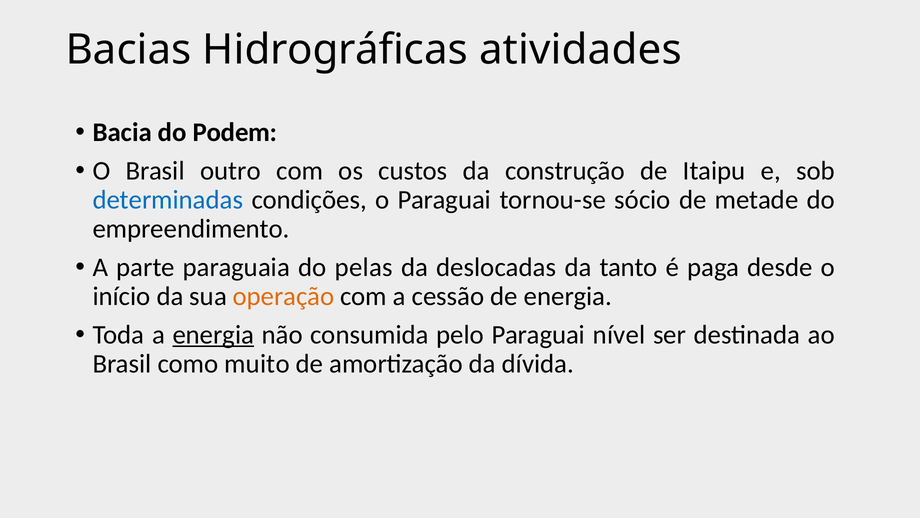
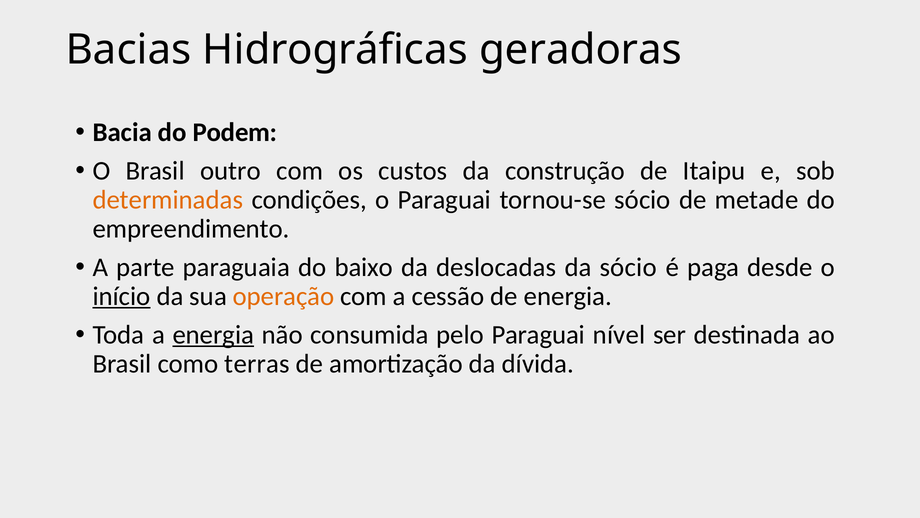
atividades: atividades -> geradoras
determinadas colour: blue -> orange
pelas: pelas -> baixo
da tanto: tanto -> sócio
início underline: none -> present
muito: muito -> terras
